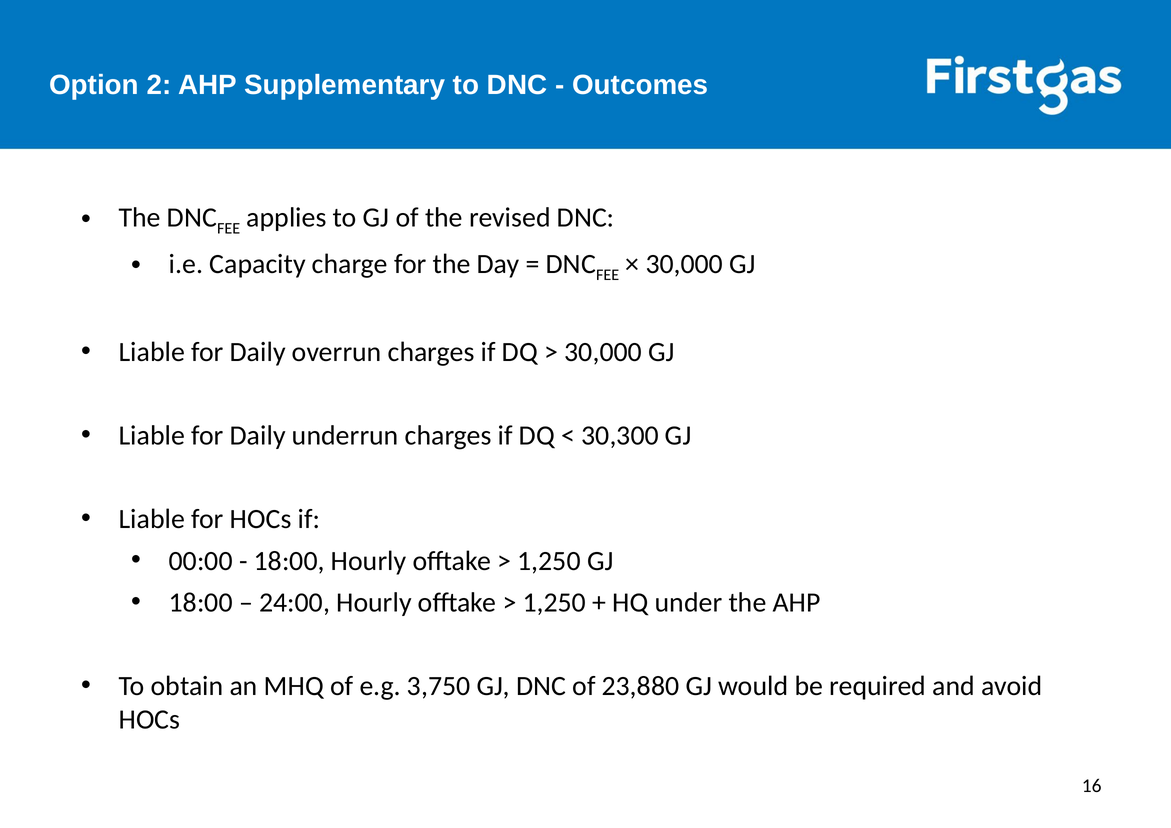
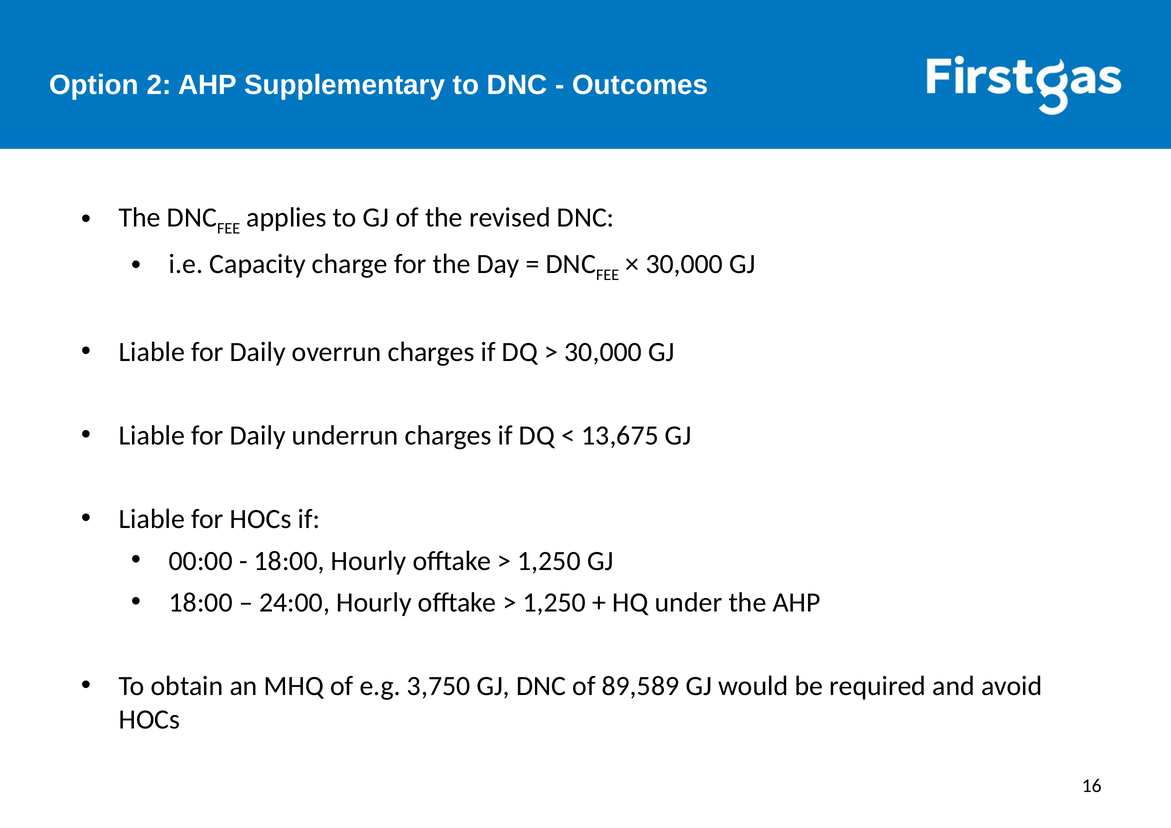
30,300: 30,300 -> 13,675
23,880: 23,880 -> 89,589
